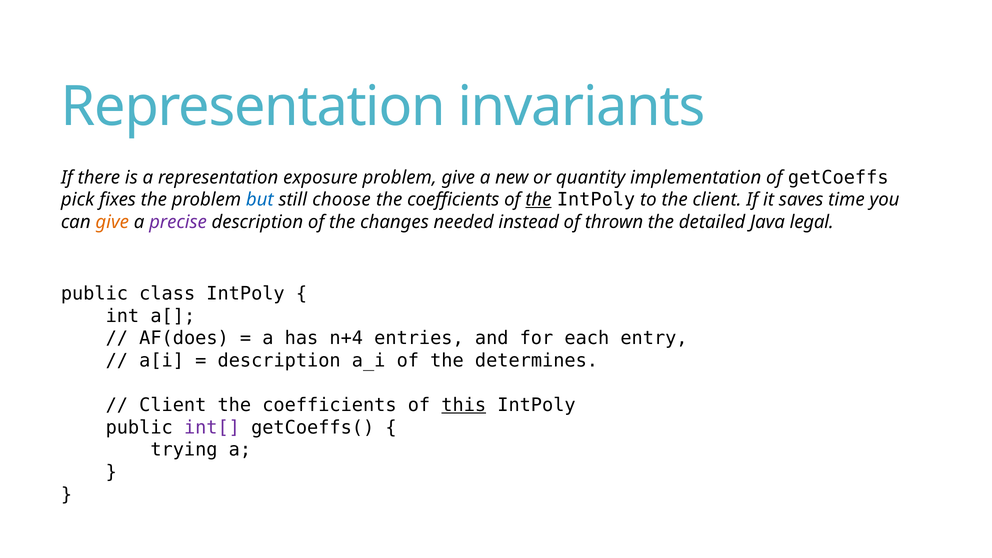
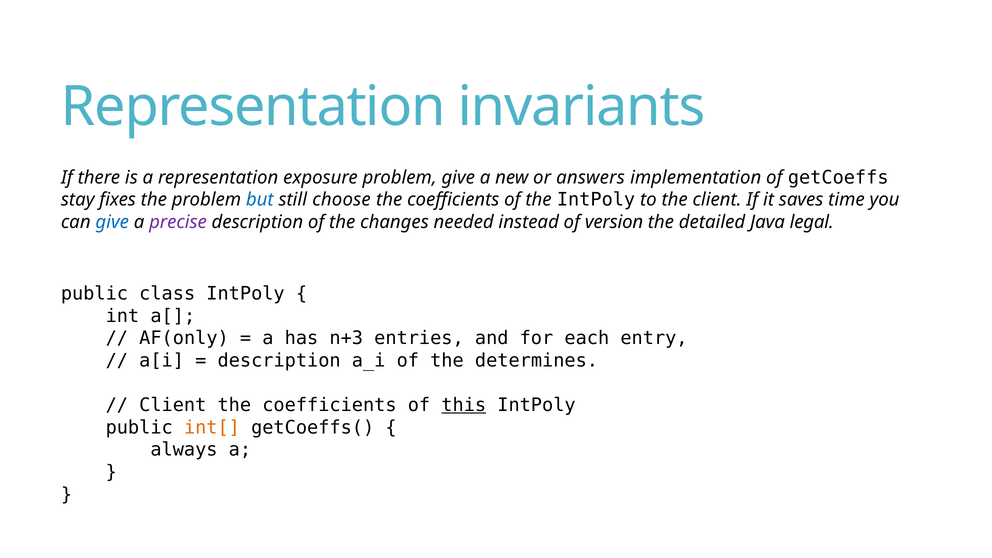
quantity: quantity -> answers
pick: pick -> stay
the at (539, 200) underline: present -> none
give at (112, 222) colour: orange -> blue
thrown: thrown -> version
AF(does: AF(does -> AF(only
n+4: n+4 -> n+3
int[ colour: purple -> orange
trying: trying -> always
